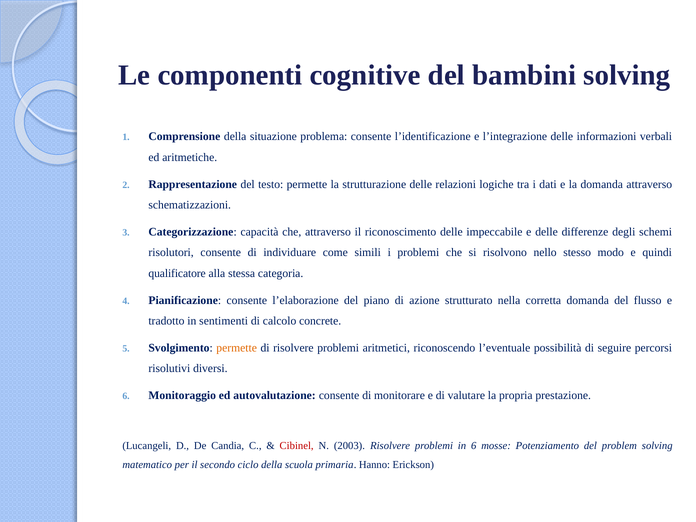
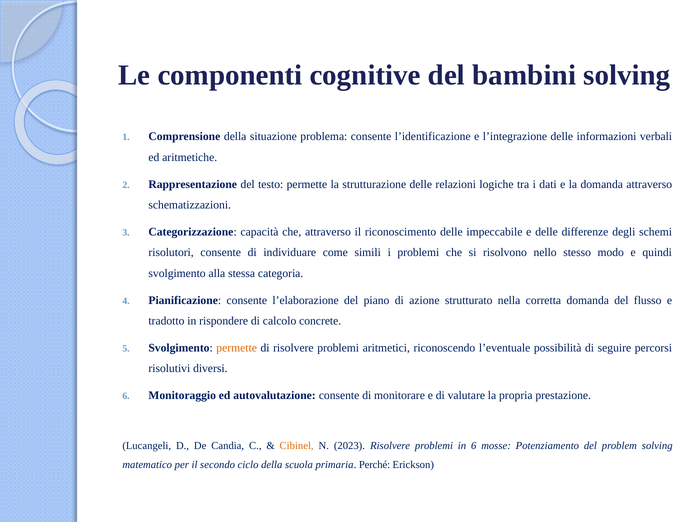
qualificatore at (177, 274): qualificatore -> svolgimento
sentimenti: sentimenti -> rispondere
Cibinel colour: red -> orange
2003: 2003 -> 2023
Hanno: Hanno -> Perché
